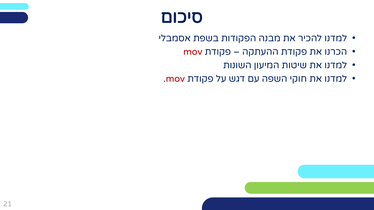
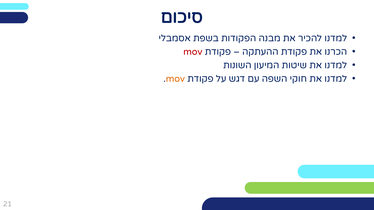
mov at (175, 79) colour: red -> orange
